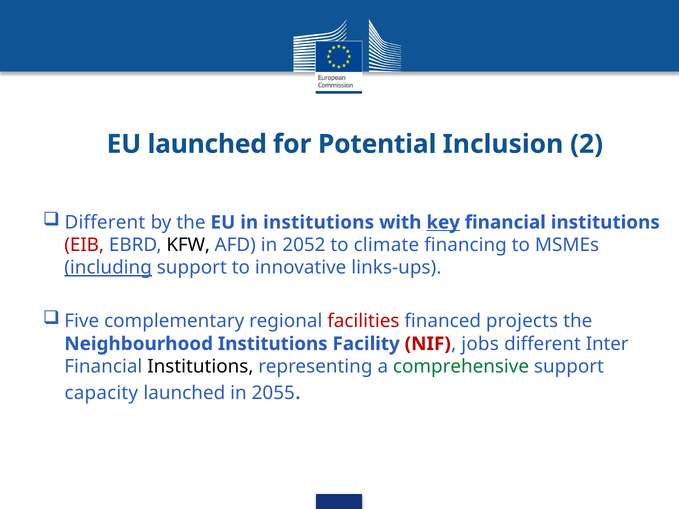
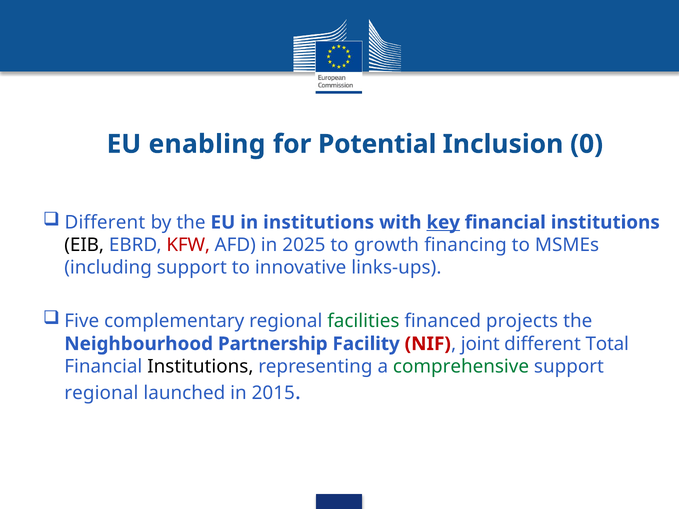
EU launched: launched -> enabling
2: 2 -> 0
EIB colour: red -> black
KFW colour: black -> red
2052: 2052 -> 2025
climate: climate -> growth
including underline: present -> none
facilities colour: red -> green
Neighbourhood Institutions: Institutions -> Partnership
jobs: jobs -> joint
Inter: Inter -> Total
capacity at (101, 393): capacity -> regional
2055: 2055 -> 2015
